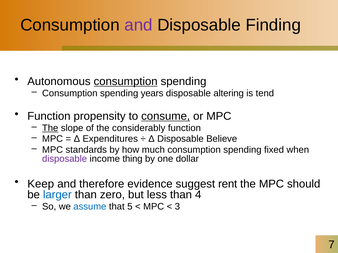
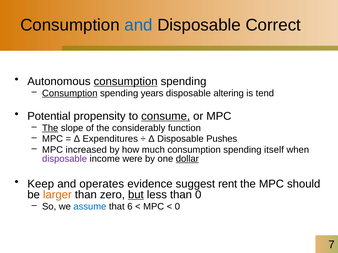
and at (139, 25) colour: purple -> blue
Finding: Finding -> Correct
Consumption at (70, 93) underline: none -> present
Function at (49, 116): Function -> Potential
Believe: Believe -> Pushes
standards: standards -> increased
fixed: fixed -> itself
thing: thing -> were
dollar underline: none -> present
therefore: therefore -> operates
larger colour: blue -> orange
but underline: none -> present
than 4: 4 -> 0
5: 5 -> 6
3 at (177, 207): 3 -> 0
